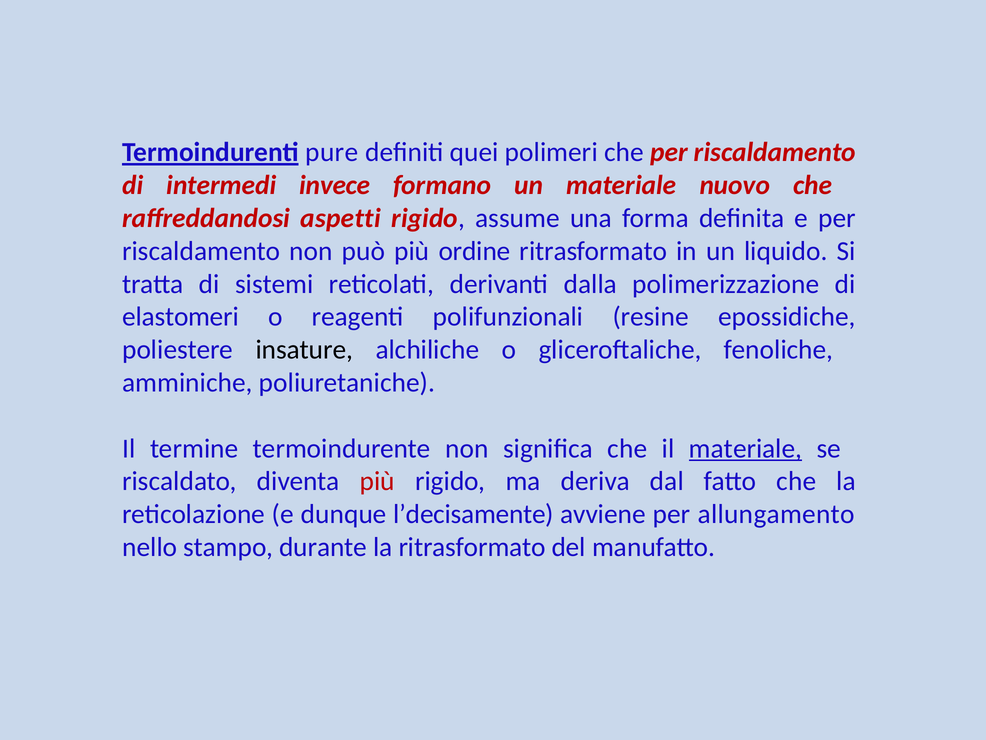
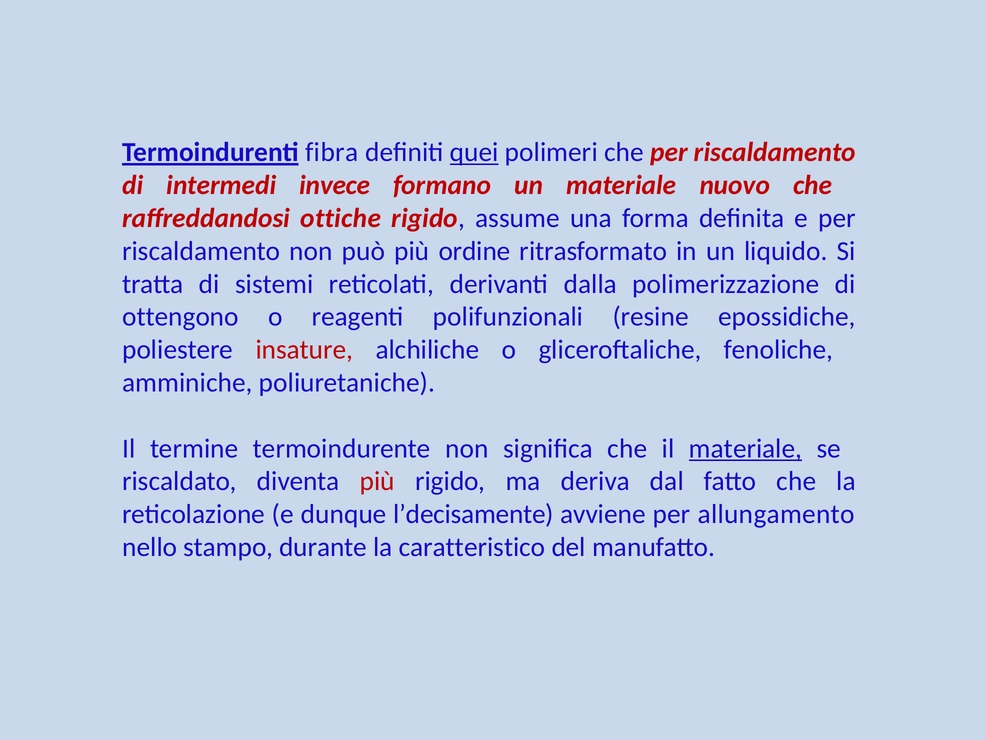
pure: pure -> fibra
quei underline: none -> present
aspetti: aspetti -> ottiche
elastomeri: elastomeri -> ottengono
insature colour: black -> red
la ritrasformato: ritrasformato -> caratteristico
